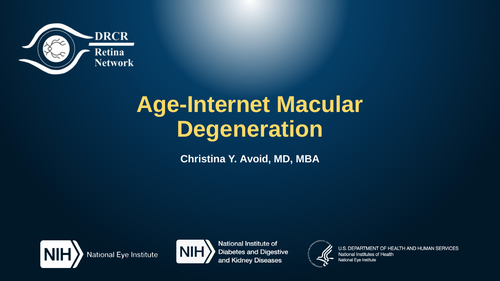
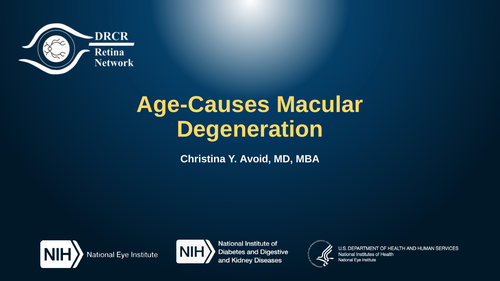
Age-Internet: Age-Internet -> Age-Causes
